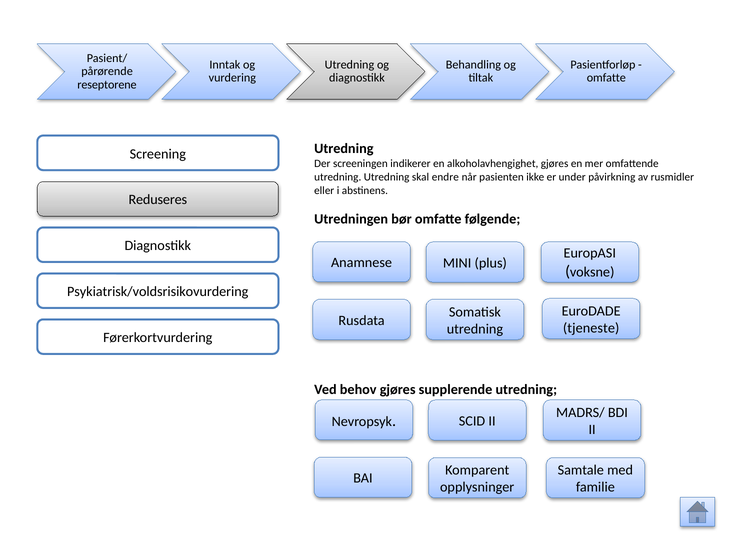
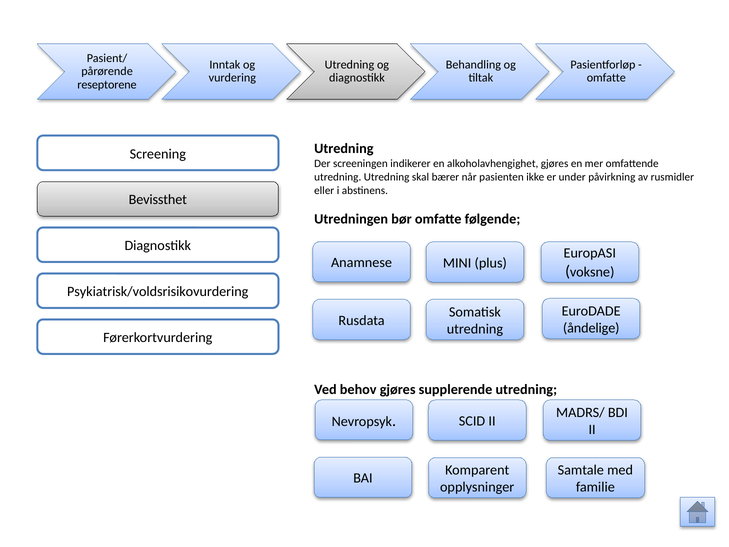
endre: endre -> bærer
Reduseres: Reduseres -> Bevissthet
tjeneste: tjeneste -> åndelige
